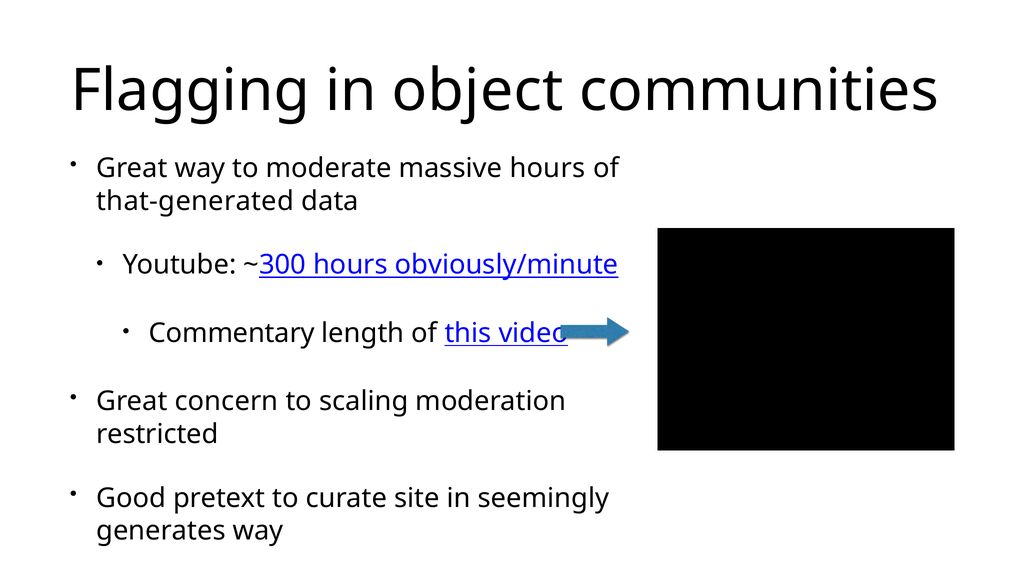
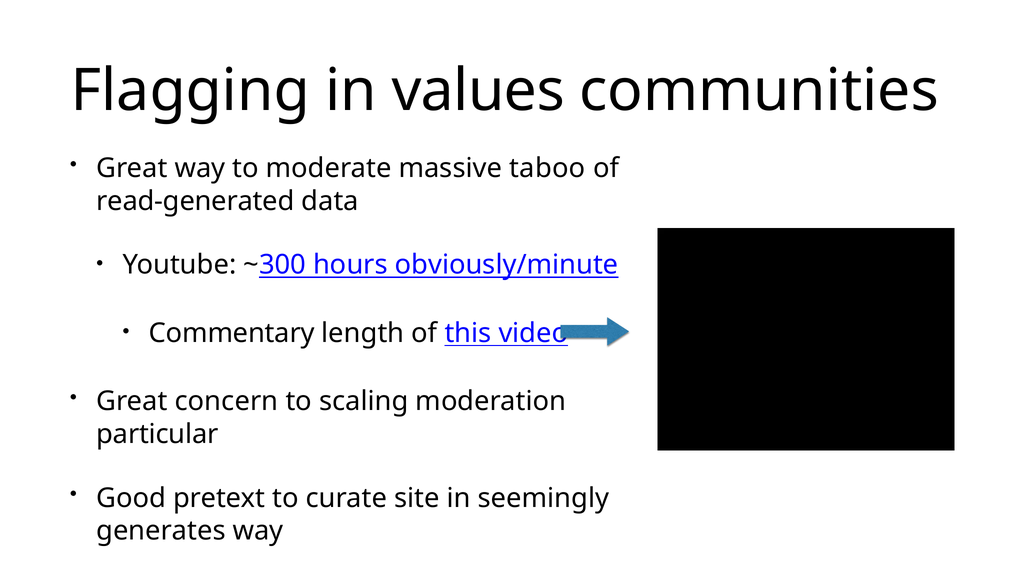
object: object -> values
massive hours: hours -> taboo
that-generated: that-generated -> read-generated
restricted: restricted -> particular
